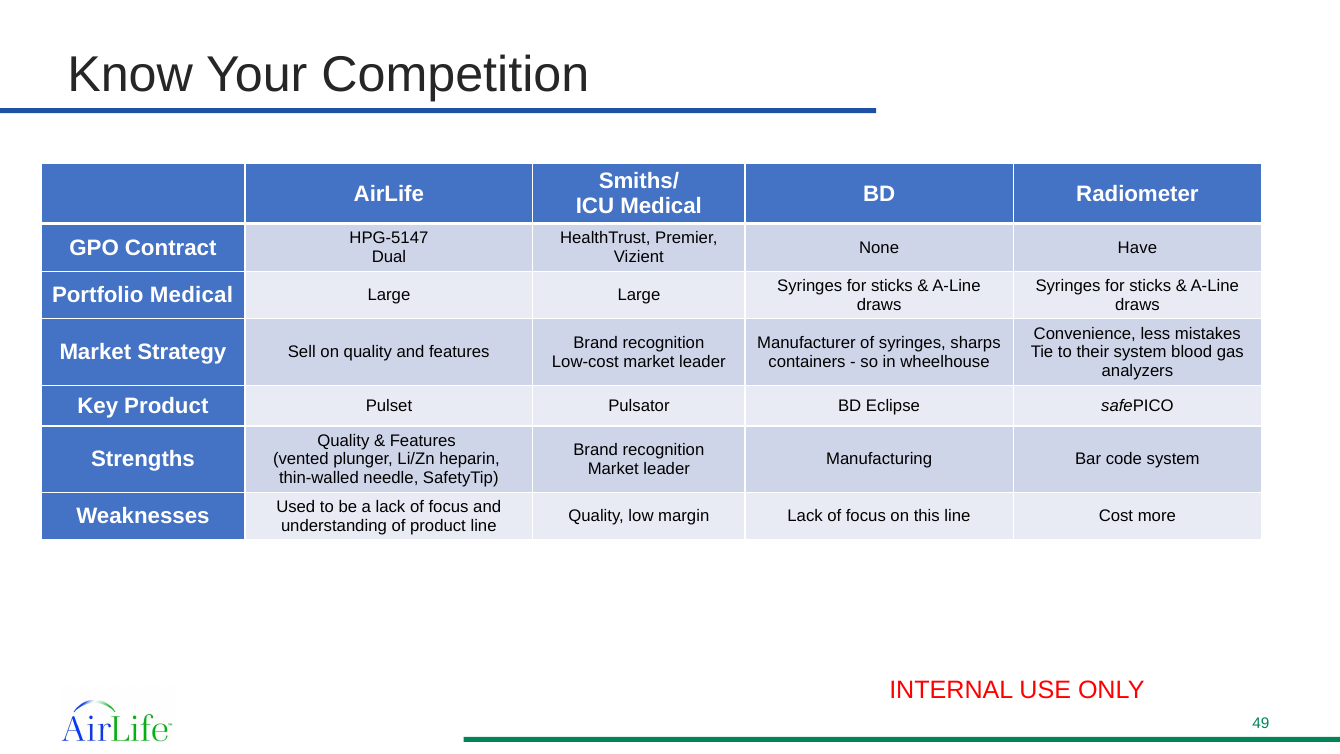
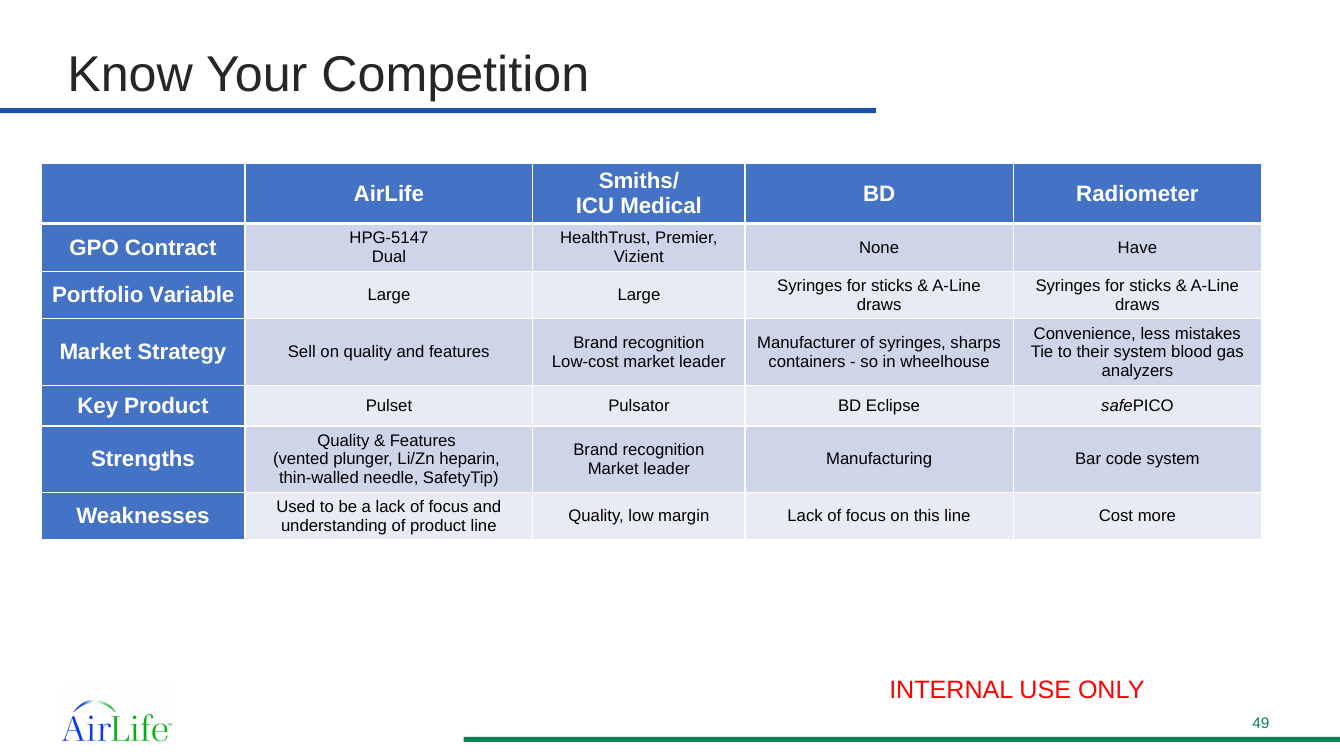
Portfolio Medical: Medical -> Variable
